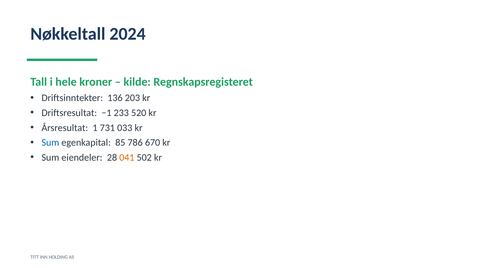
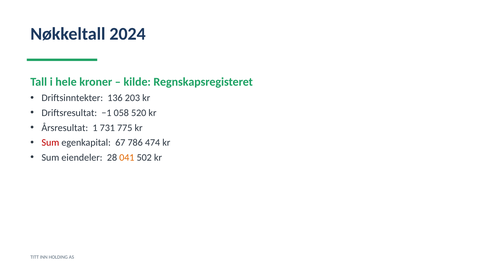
233: 233 -> 058
033: 033 -> 775
Sum at (50, 143) colour: blue -> red
85: 85 -> 67
670: 670 -> 474
